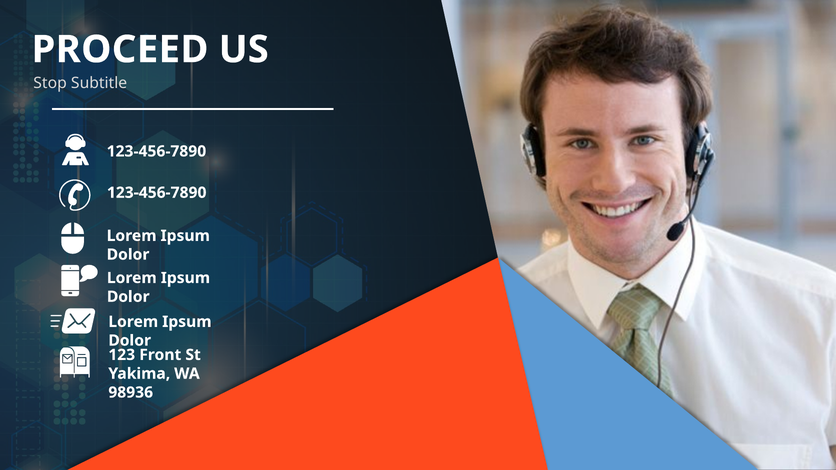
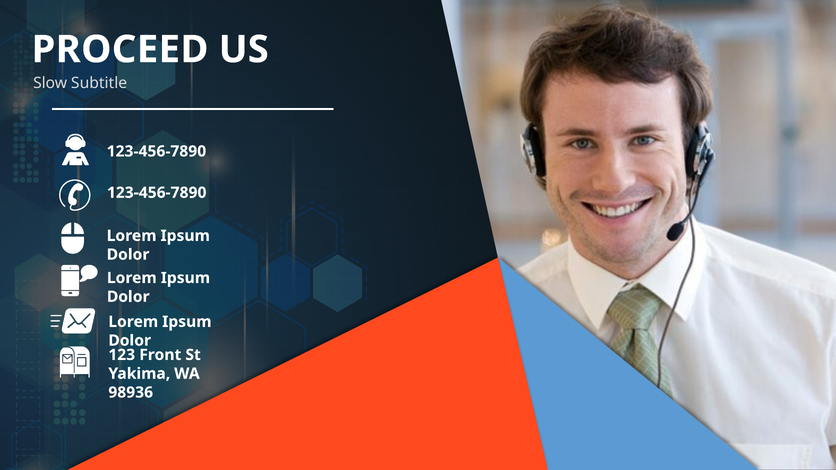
Stop: Stop -> Slow
